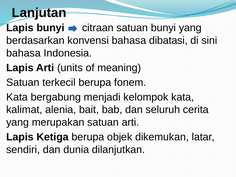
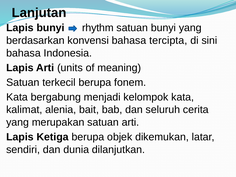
citraan: citraan -> rhythm
dibatasi: dibatasi -> tercipta
